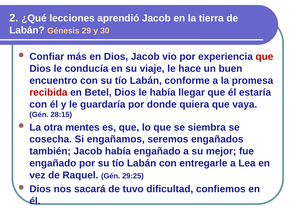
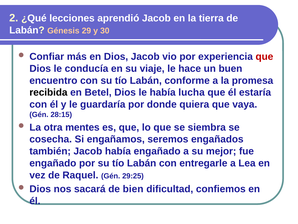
recibida colour: red -> black
llegar: llegar -> lucha
tuvo: tuvo -> bien
